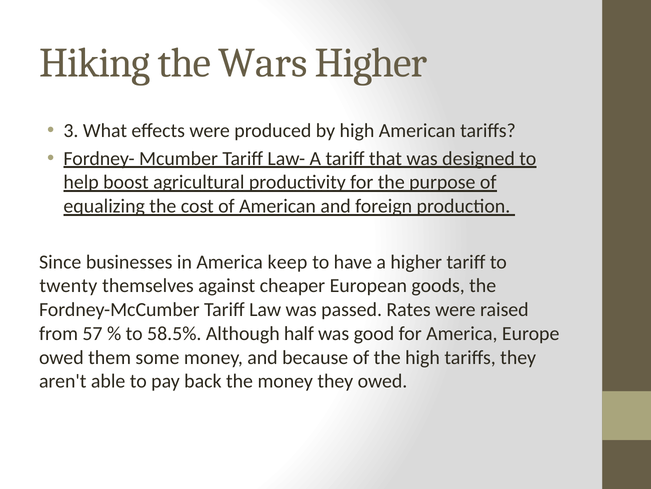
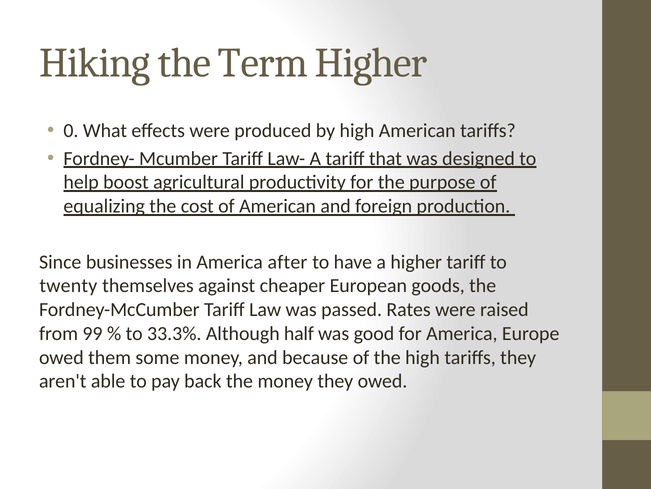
Wars: Wars -> Term
3: 3 -> 0
keep: keep -> after
57: 57 -> 99
58.5%: 58.5% -> 33.3%
